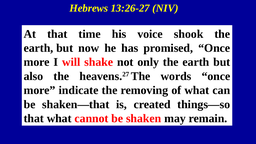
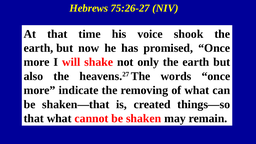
13:26-27: 13:26-27 -> 75:26-27
